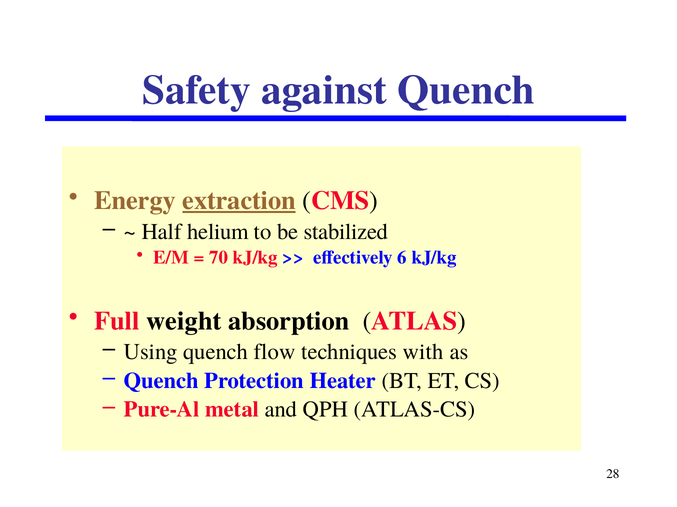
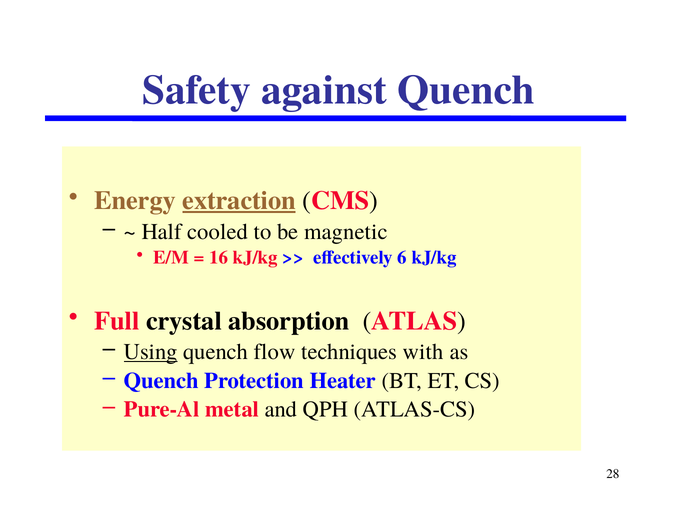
helium: helium -> cooled
stabilized: stabilized -> magnetic
70: 70 -> 16
weight: weight -> crystal
Using underline: none -> present
